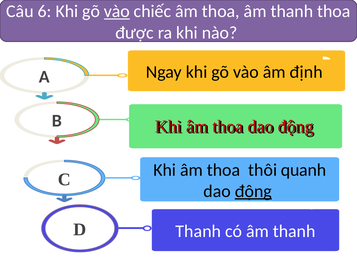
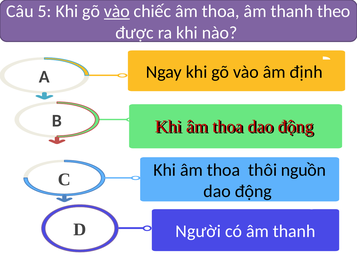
6: 6 -> 5
thanh thoa: thoa -> theo
quanh: quanh -> nguồn
động at (253, 192) underline: present -> none
Thanh at (198, 232): Thanh -> Người
